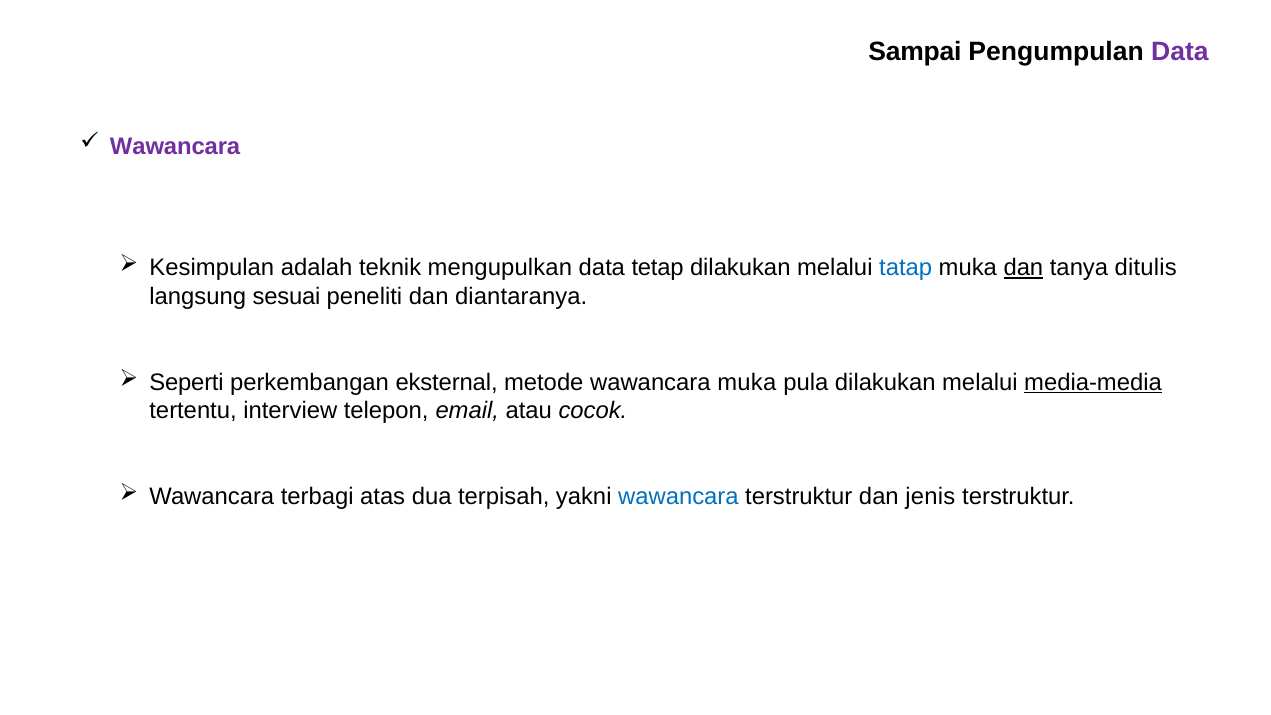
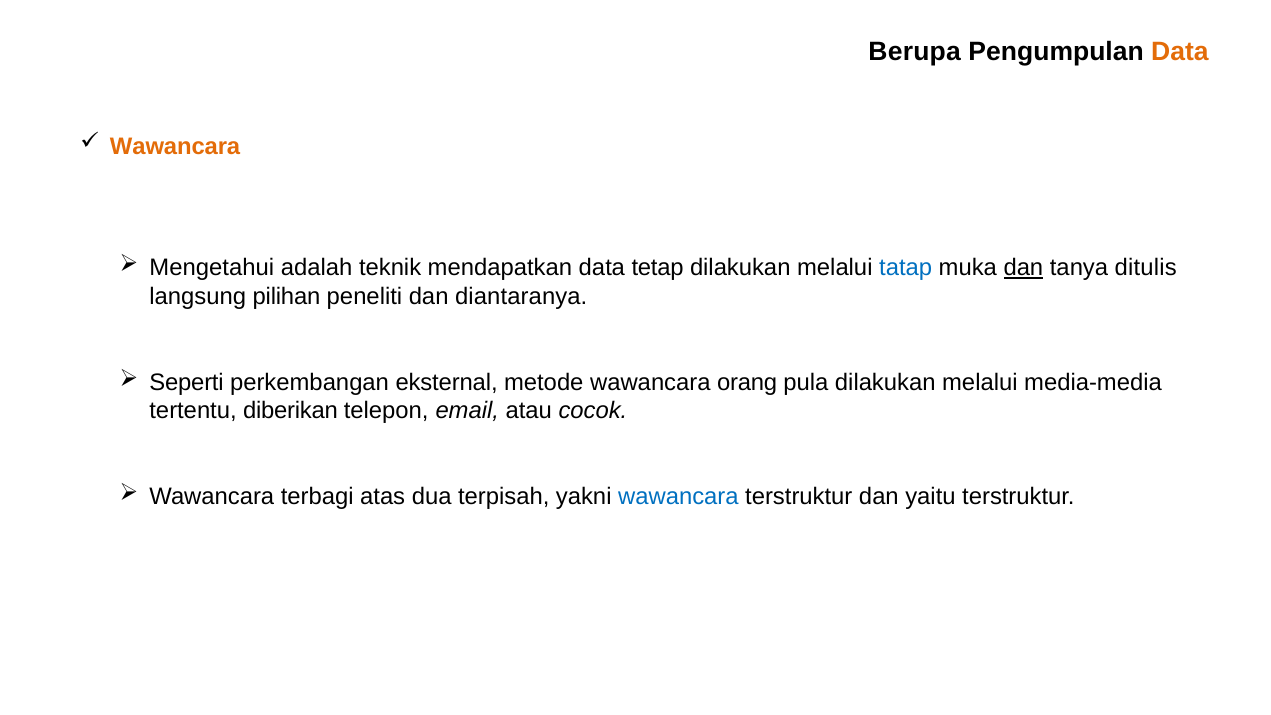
Sampai: Sampai -> Berupa
Data at (1180, 52) colour: purple -> orange
Wawancara at (175, 146) colour: purple -> orange
Kesimpulan: Kesimpulan -> Mengetahui
mengupulkan: mengupulkan -> mendapatkan
sesuai: sesuai -> pilihan
wawancara muka: muka -> orang
media-media underline: present -> none
interview: interview -> diberikan
jenis: jenis -> yaitu
